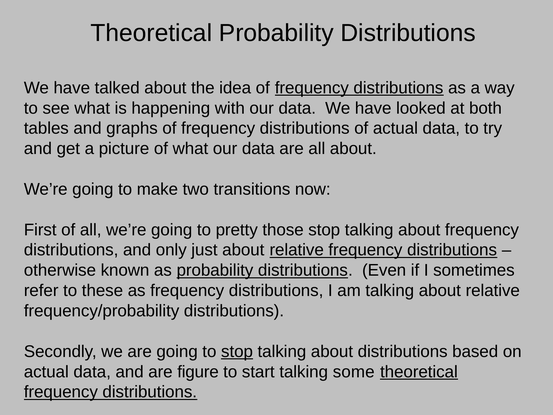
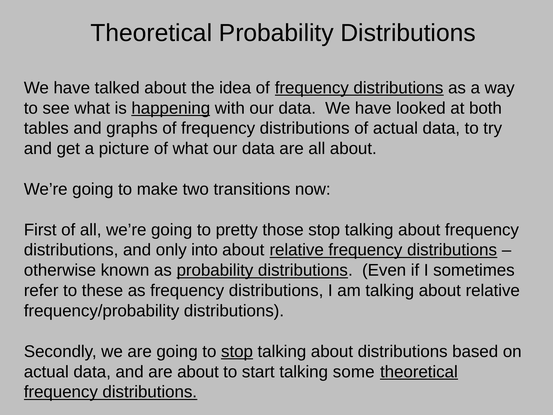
happening underline: none -> present
just: just -> into
are figure: figure -> about
